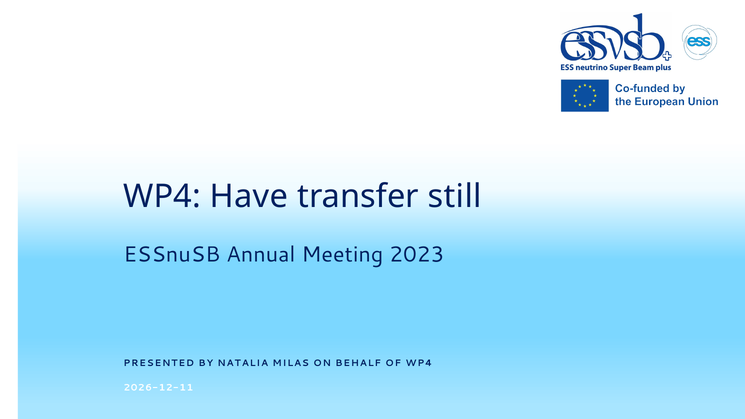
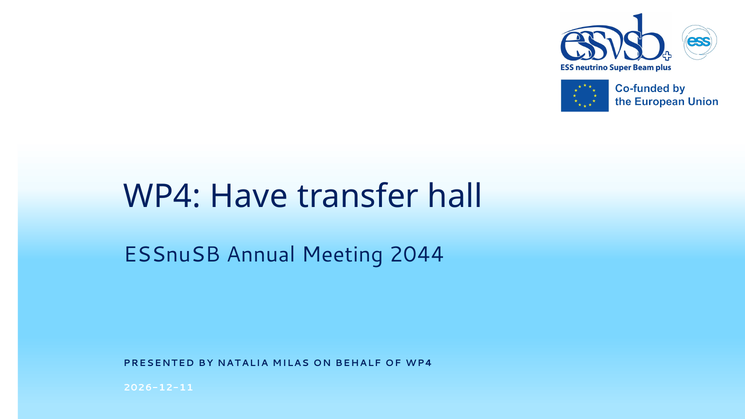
still: still -> hall
2023: 2023 -> 2044
